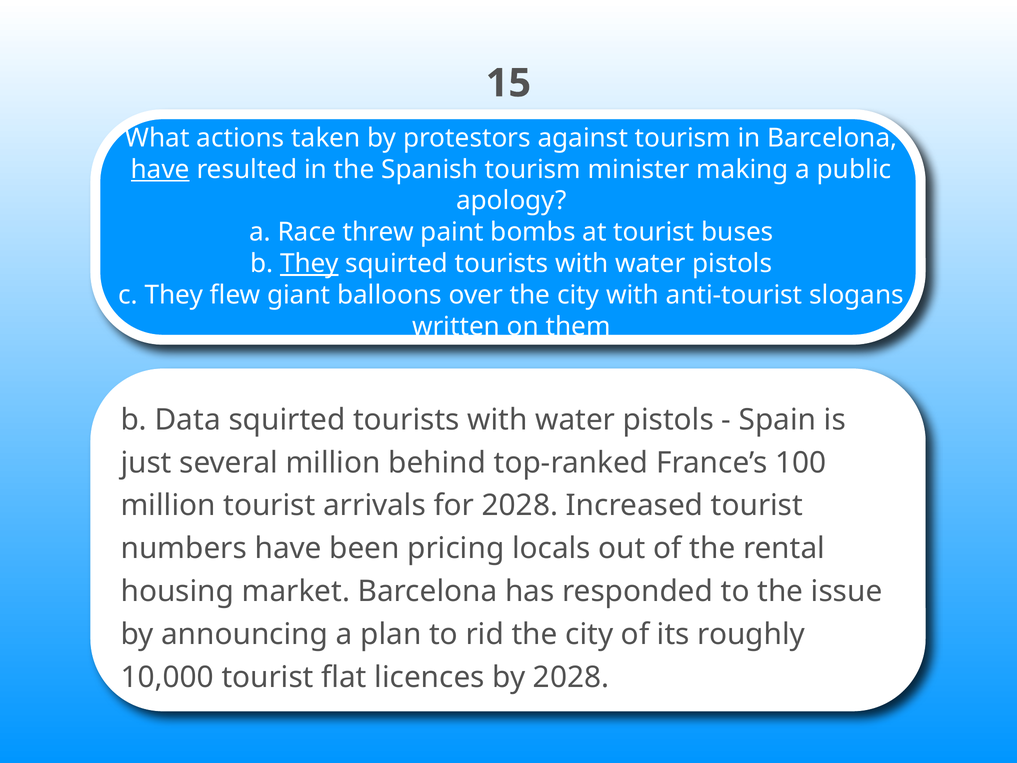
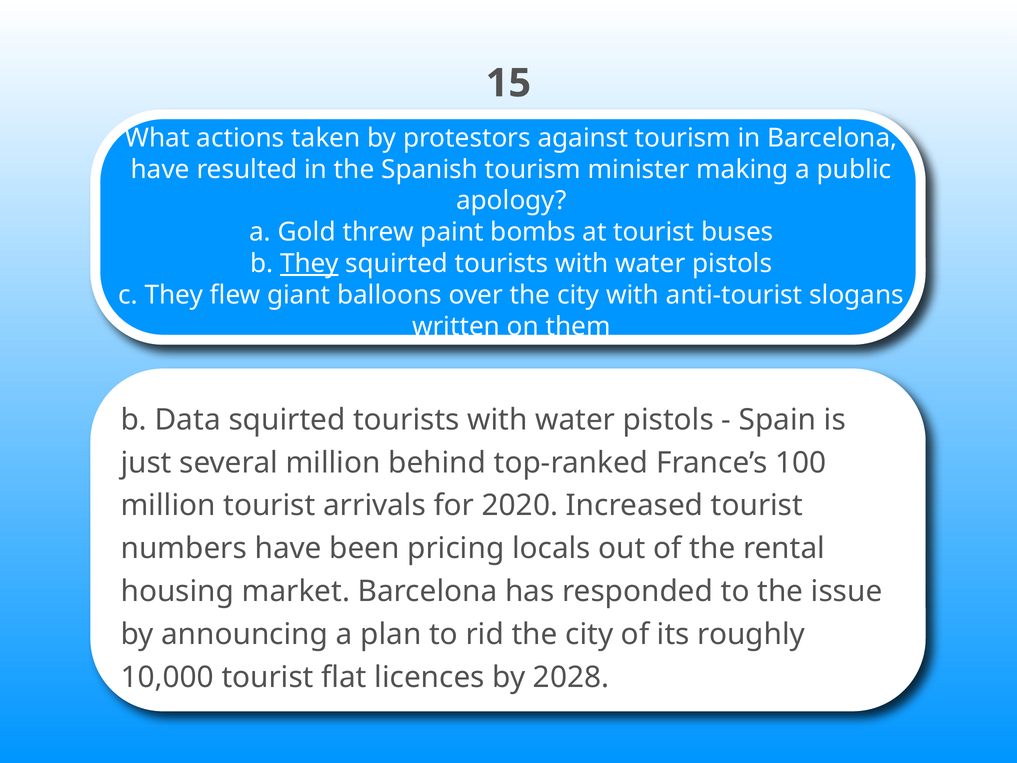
have at (160, 169) underline: present -> none
Race: Race -> Gold
for 2028: 2028 -> 2020
